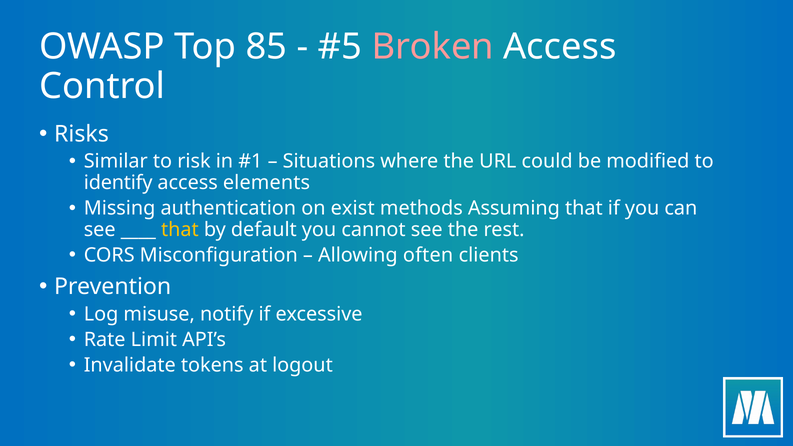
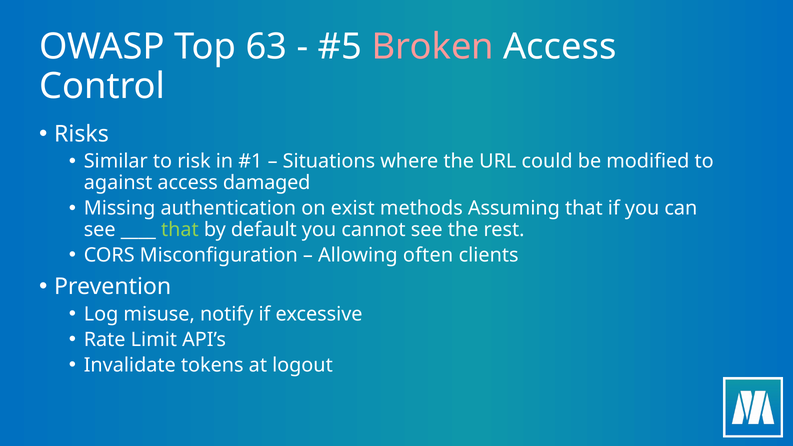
85: 85 -> 63
identify: identify -> against
elements: elements -> damaged
that at (180, 230) colour: yellow -> light green
